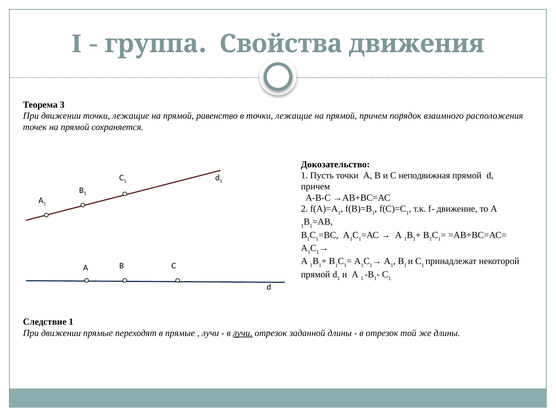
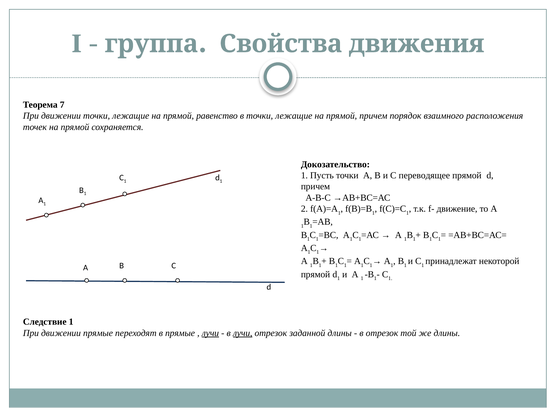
3: 3 -> 7
неподвижная: неподвижная -> переводящее
лучи at (210, 333) underline: none -> present
